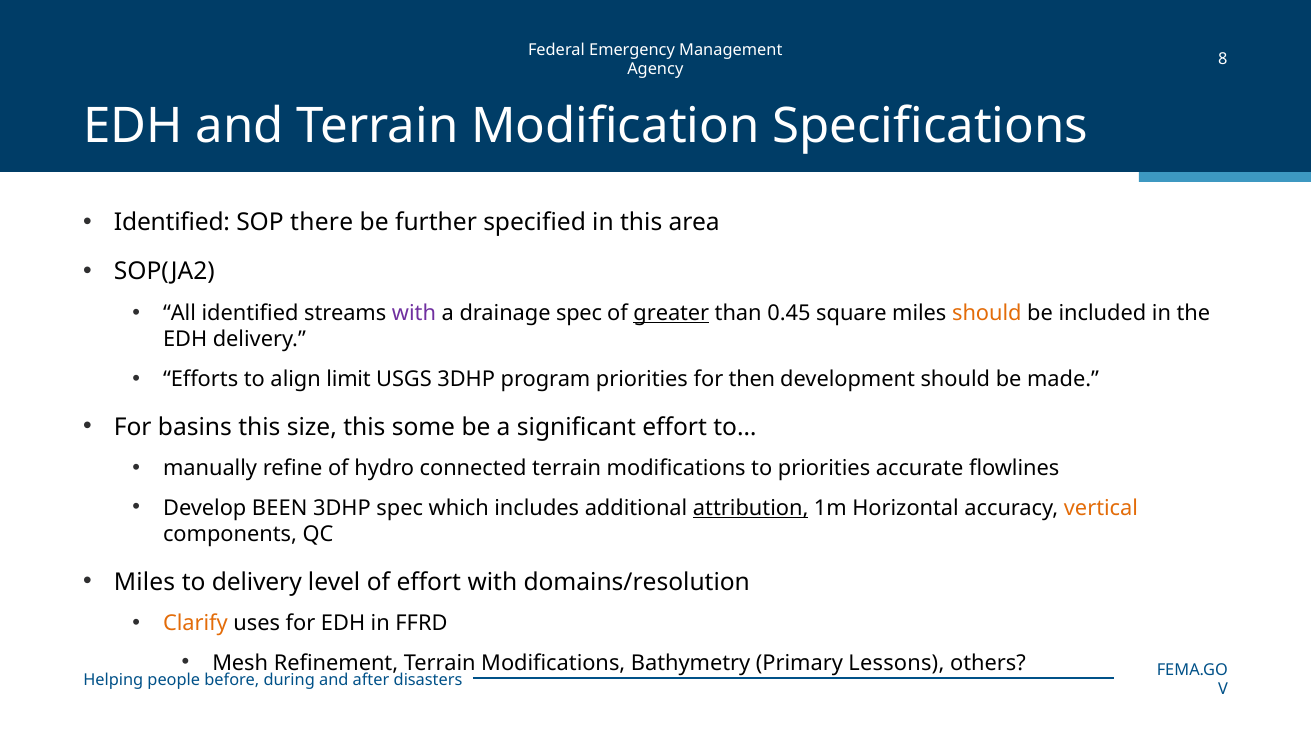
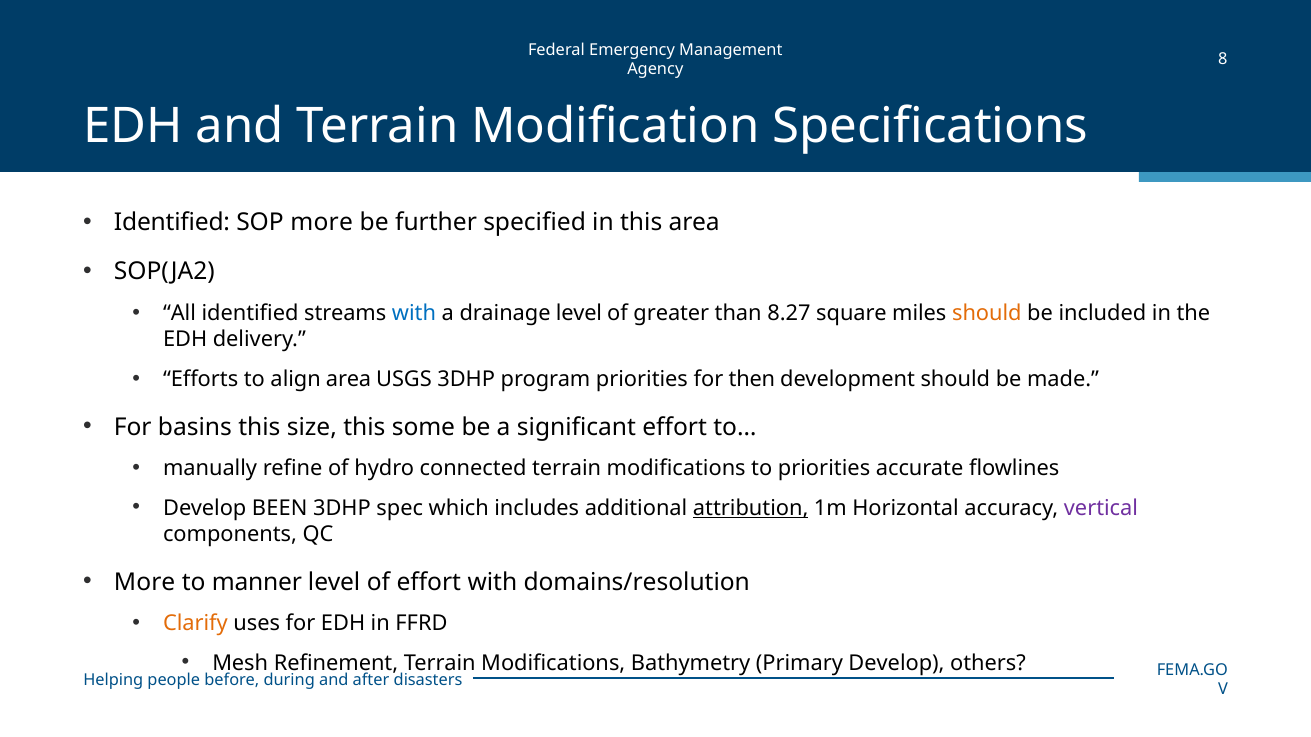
SOP there: there -> more
with at (414, 313) colour: purple -> blue
drainage spec: spec -> level
greater underline: present -> none
0.45: 0.45 -> 8.27
align limit: limit -> area
vertical colour: orange -> purple
Miles at (145, 582): Miles -> More
to delivery: delivery -> manner
Primary Lessons: Lessons -> Develop
